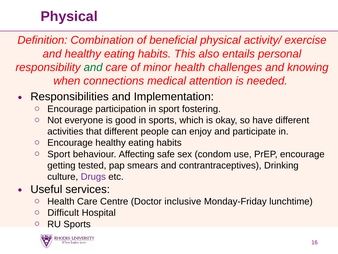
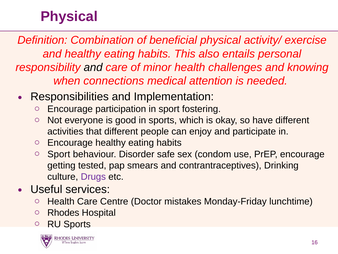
and at (93, 67) colour: green -> black
Affecting: Affecting -> Disorder
inclusive: inclusive -> mistakes
Difficult: Difficult -> Rhodes
